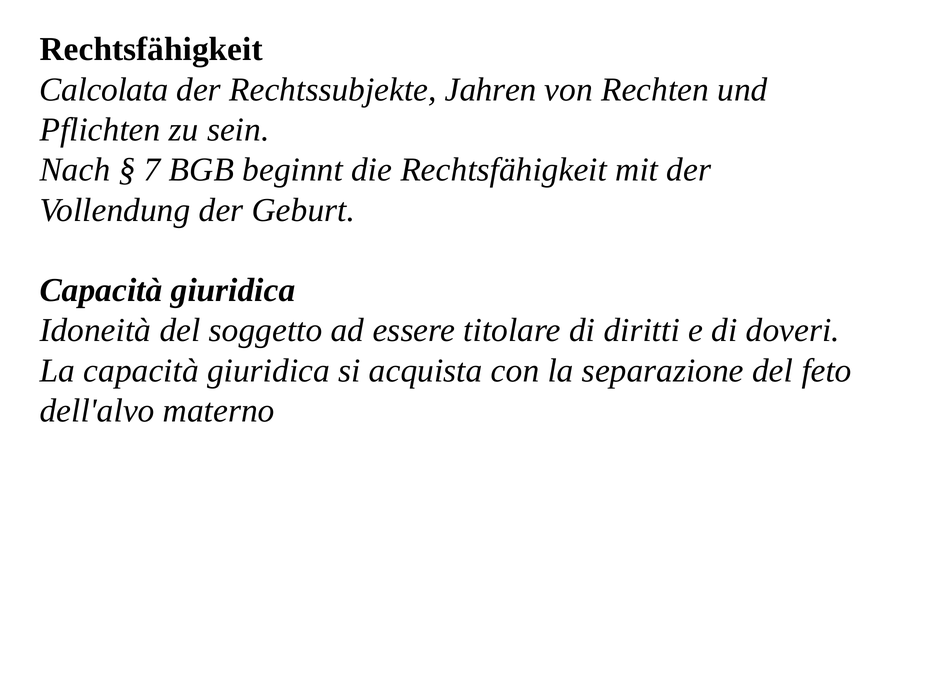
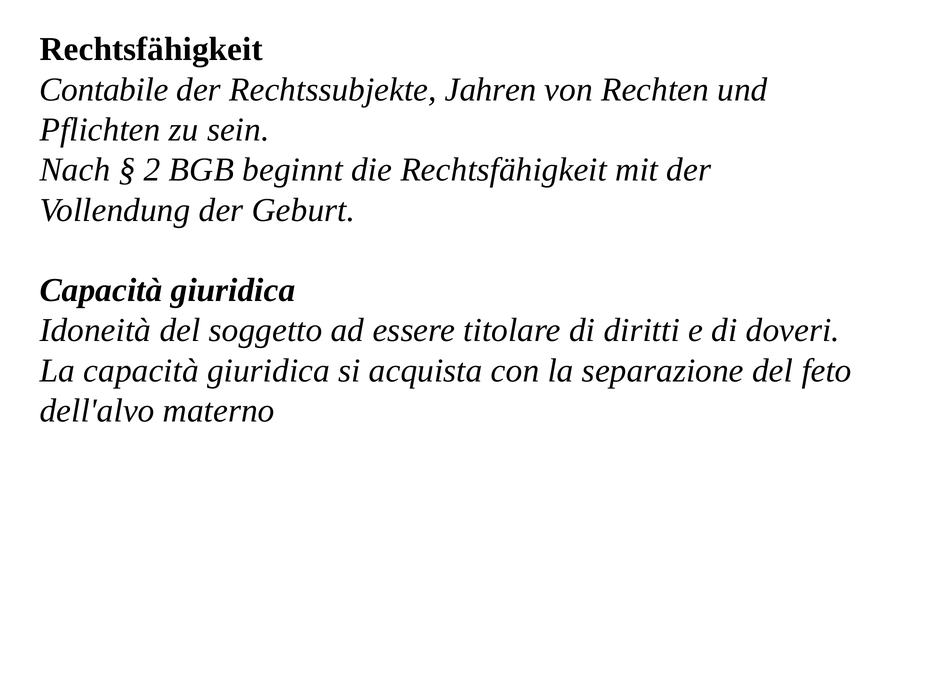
Calcolata: Calcolata -> Contabile
7: 7 -> 2
